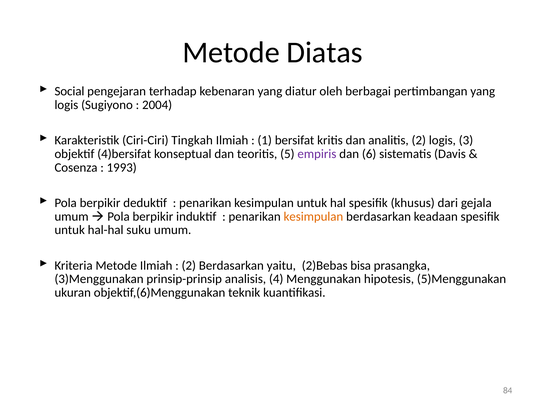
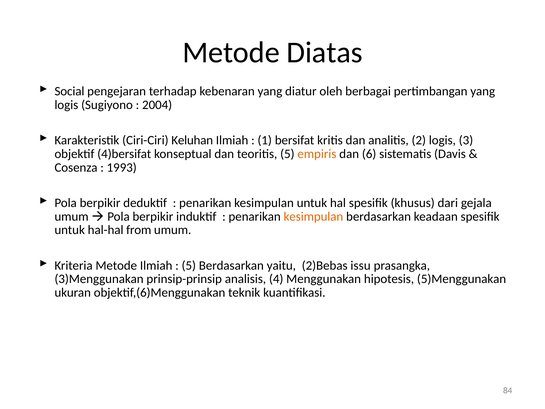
Tingkah: Tingkah -> Keluhan
empiris colour: purple -> orange
suku: suku -> from
2 at (189, 265): 2 -> 5
bisa: bisa -> issu
